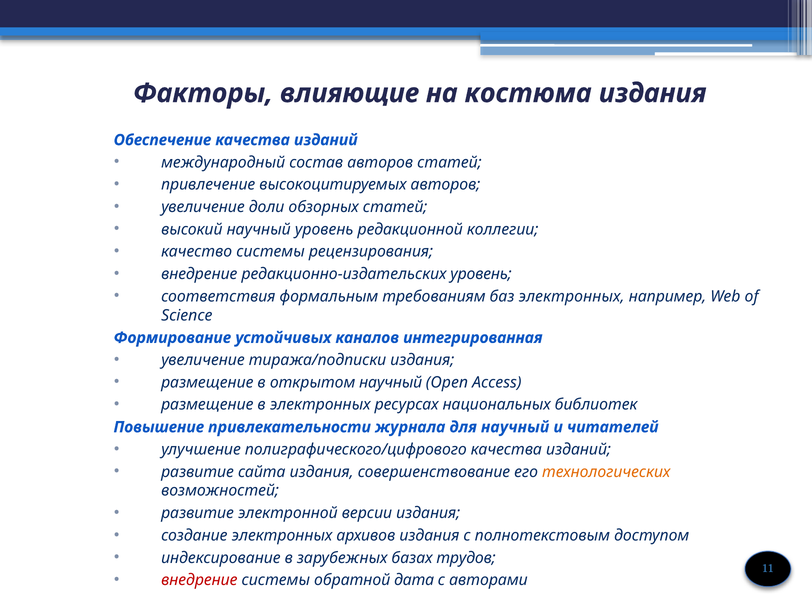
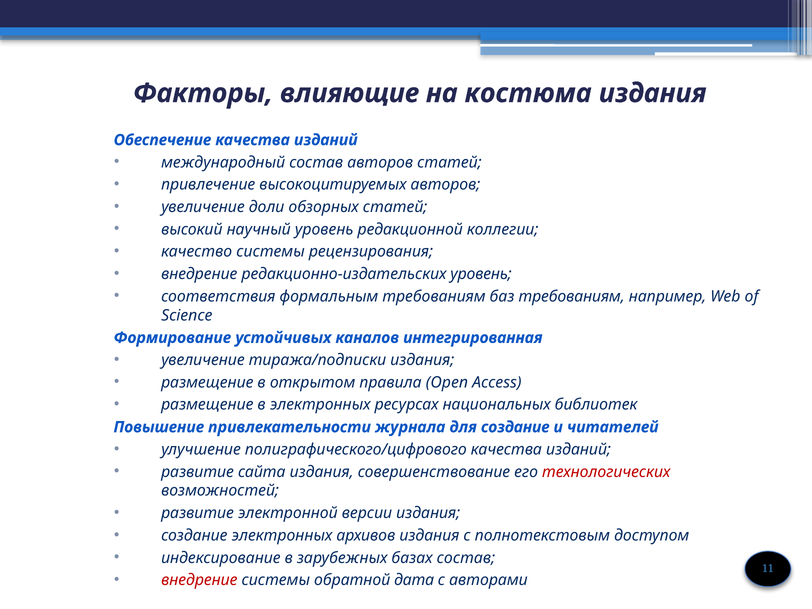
баз электронных: электронных -> требованиям
открытом научный: научный -> правила
для научный: научный -> создание
технологических colour: orange -> red
базах трудов: трудов -> состав
